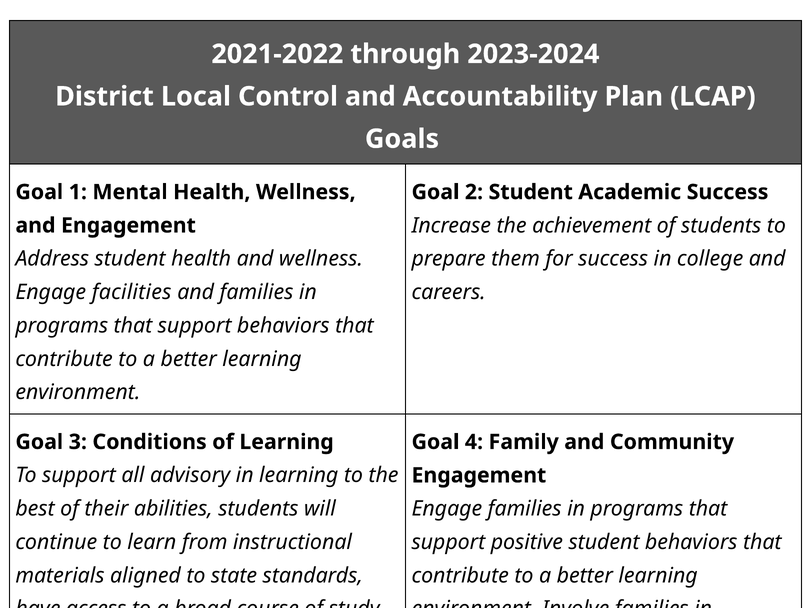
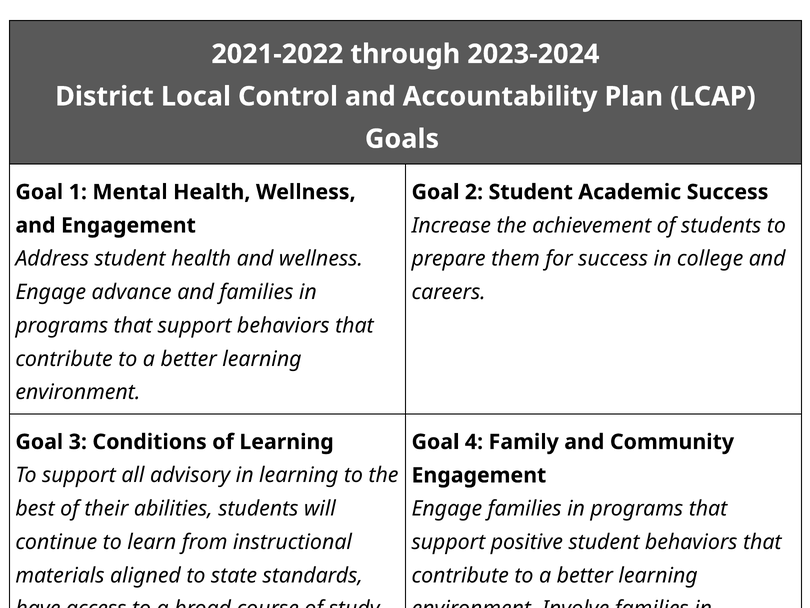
Engage facilities: facilities -> advance
